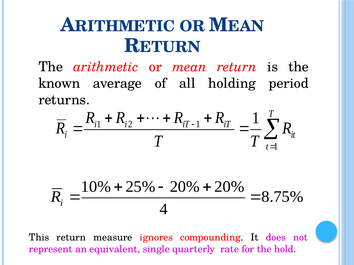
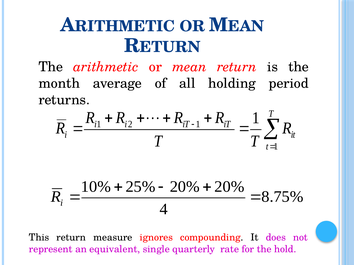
known: known -> month
